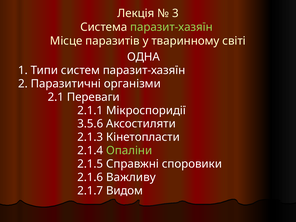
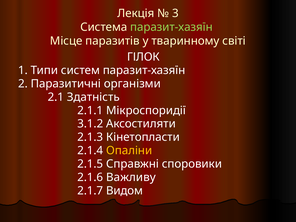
ОДНА: ОДНА -> ГІЛОК
Переваги: Переваги -> Здатність
3.5.6: 3.5.6 -> 3.1.2
Опаліни colour: light green -> yellow
